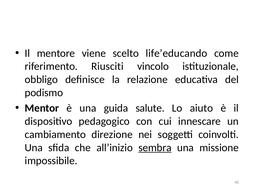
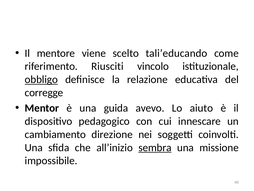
life’educando: life’educando -> tali’educando
obbligo underline: none -> present
podismo: podismo -> corregge
salute: salute -> avevo
